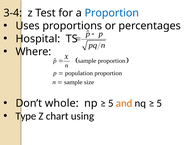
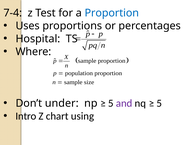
3-4: 3-4 -> 7-4
whole: whole -> under
and colour: orange -> purple
Type: Type -> Intro
